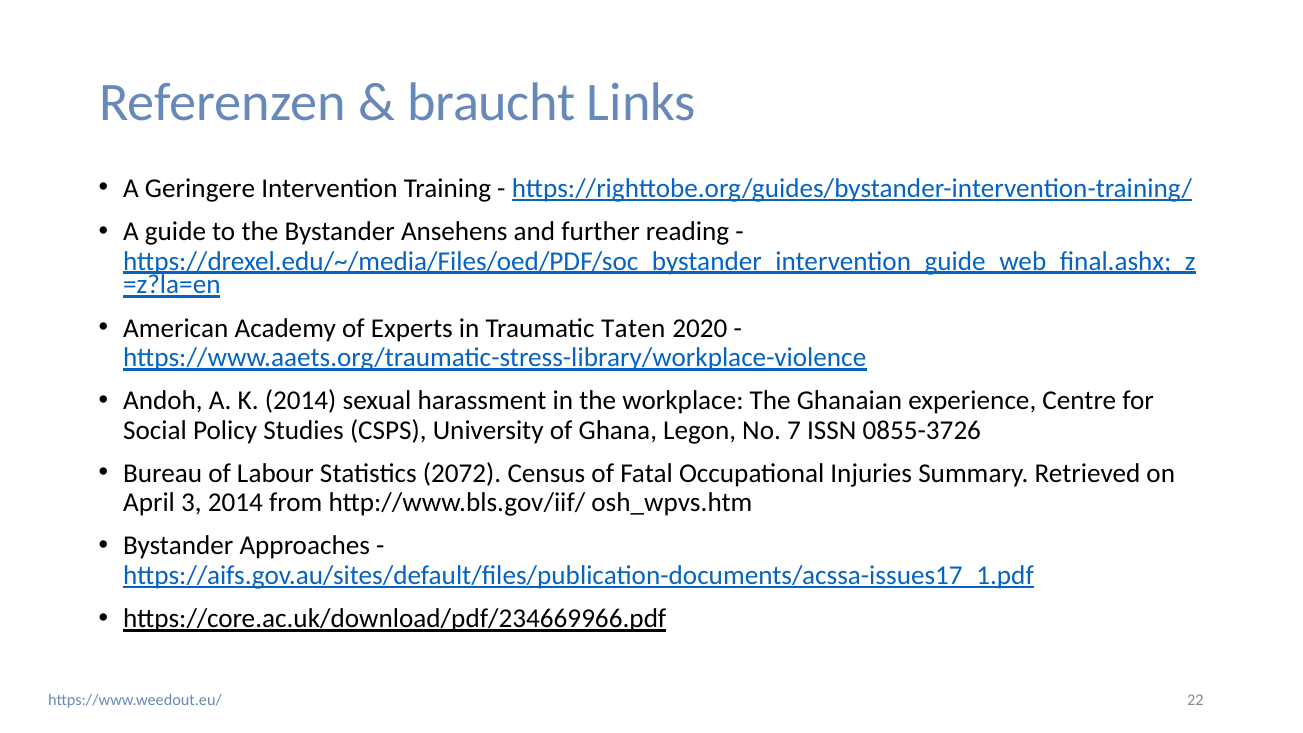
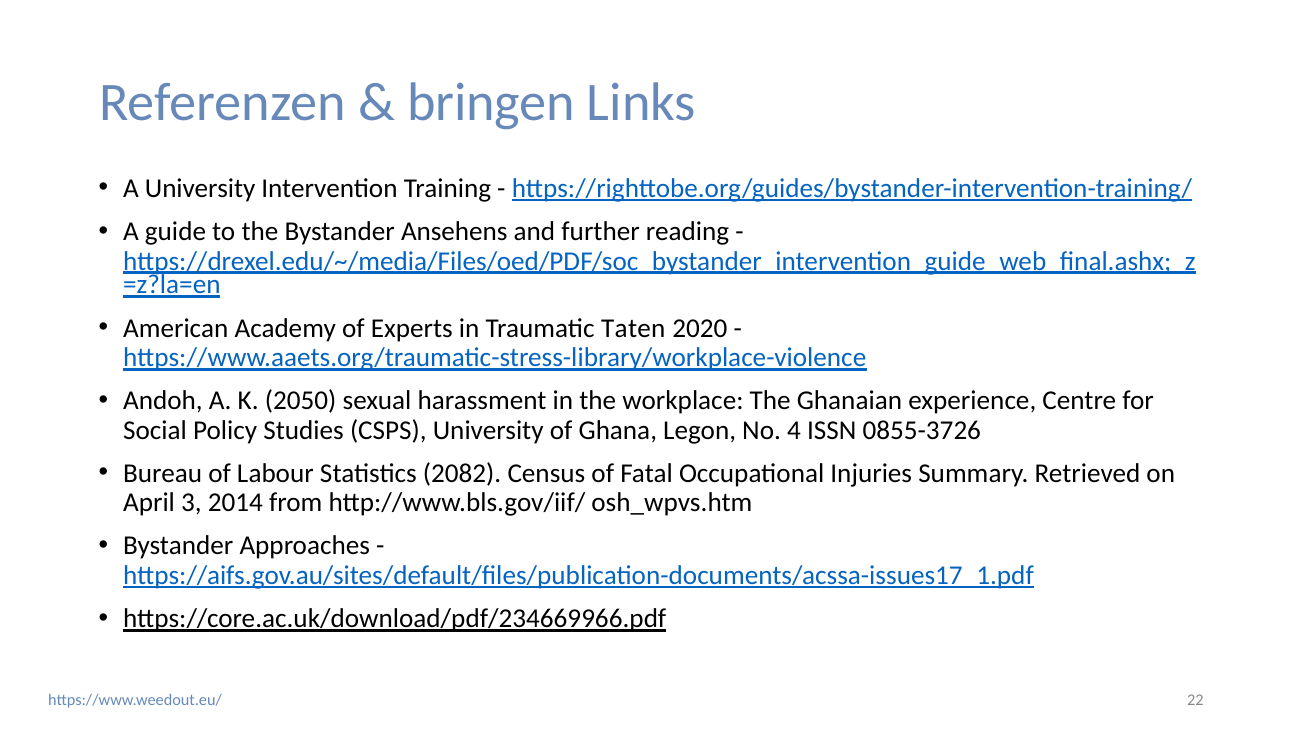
braucht: braucht -> bringen
A Geringere: Geringere -> University
K 2014: 2014 -> 2050
7: 7 -> 4
2072: 2072 -> 2082
